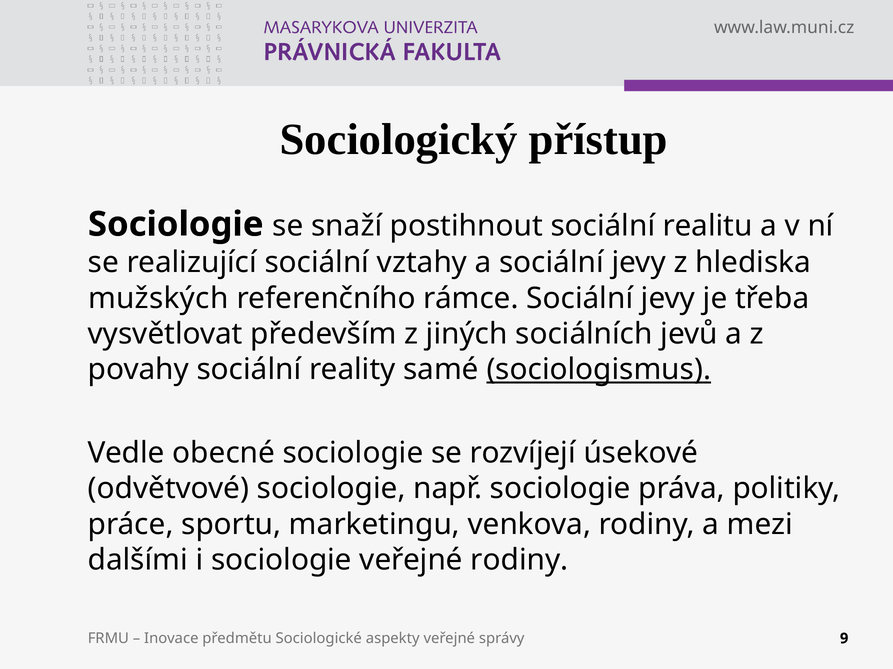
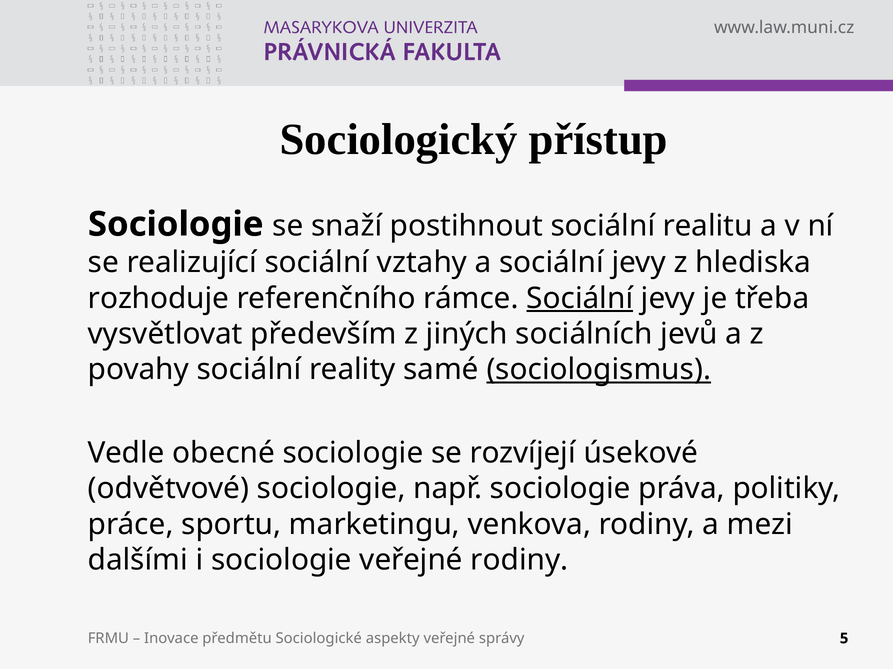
mužských: mužských -> rozhoduje
Sociální at (580, 299) underline: none -> present
9: 9 -> 5
